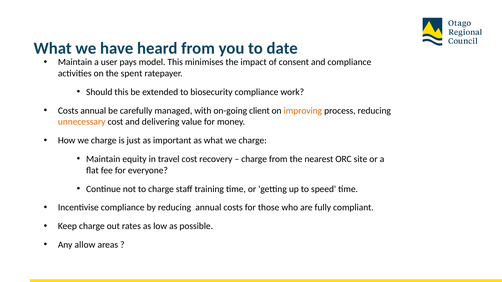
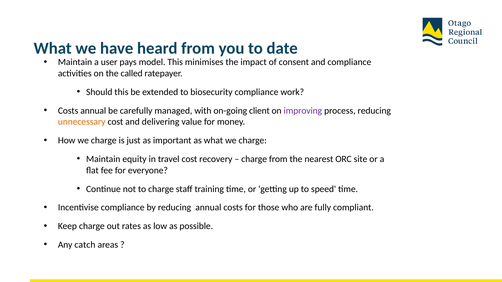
spent: spent -> called
improving colour: orange -> purple
allow: allow -> catch
